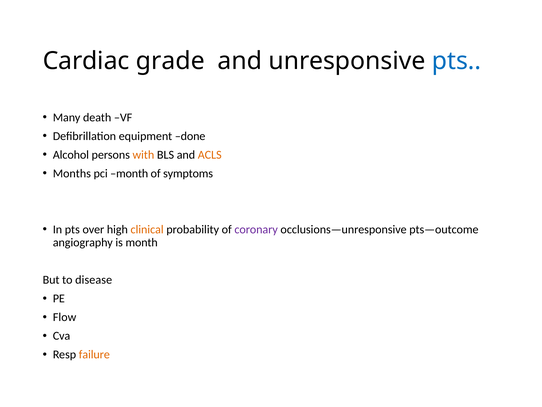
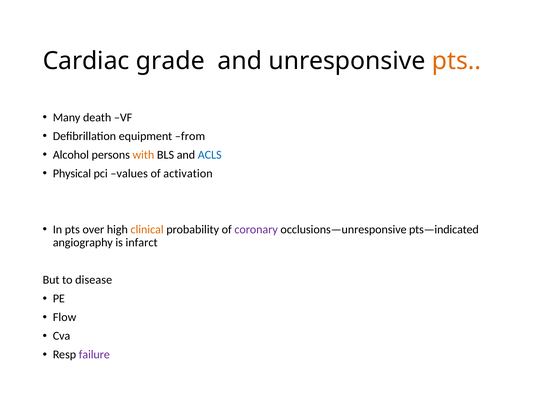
pts at (457, 61) colour: blue -> orange
done: done -> from
ACLS colour: orange -> blue
Months: Months -> Physical
pci month: month -> values
symptoms: symptoms -> activation
pts—outcome: pts—outcome -> pts—indicated
is month: month -> infarct
failure colour: orange -> purple
